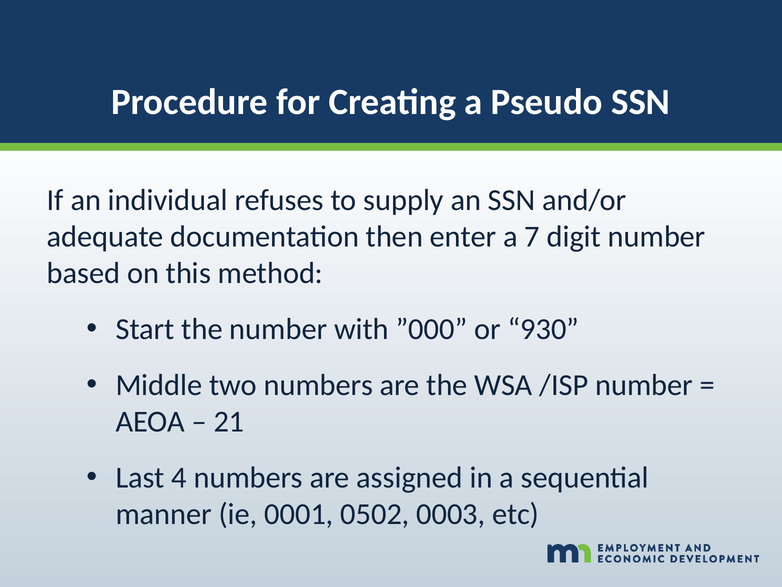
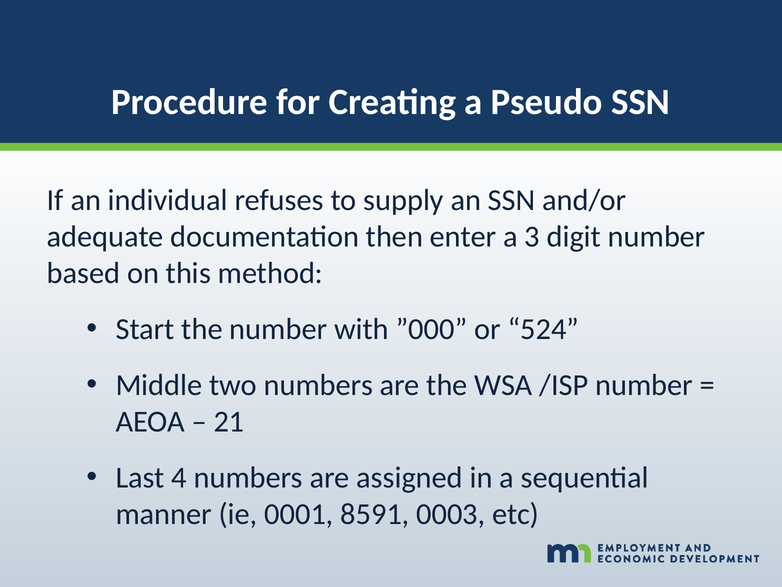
7: 7 -> 3
930: 930 -> 524
0502: 0502 -> 8591
